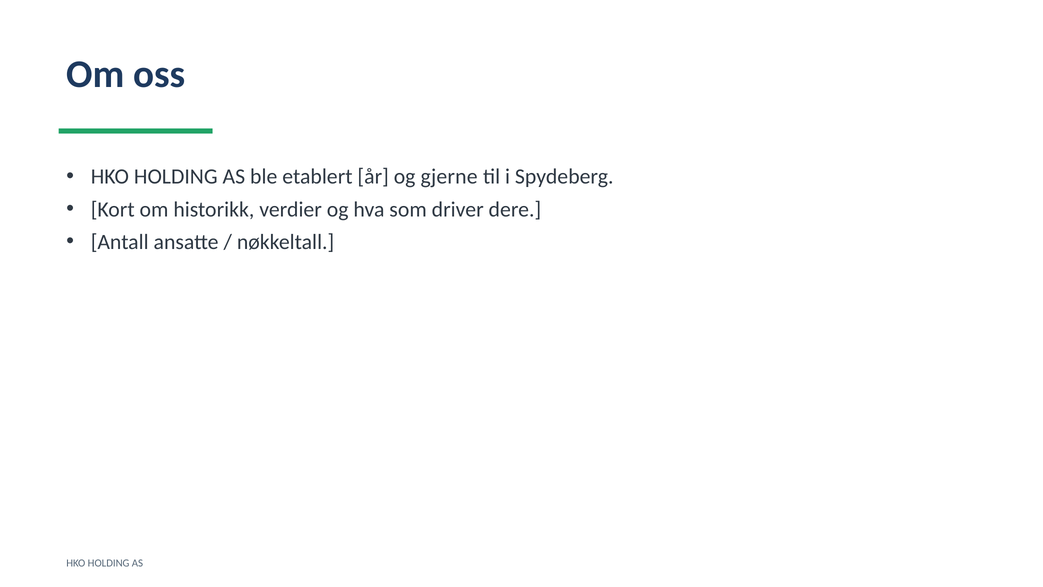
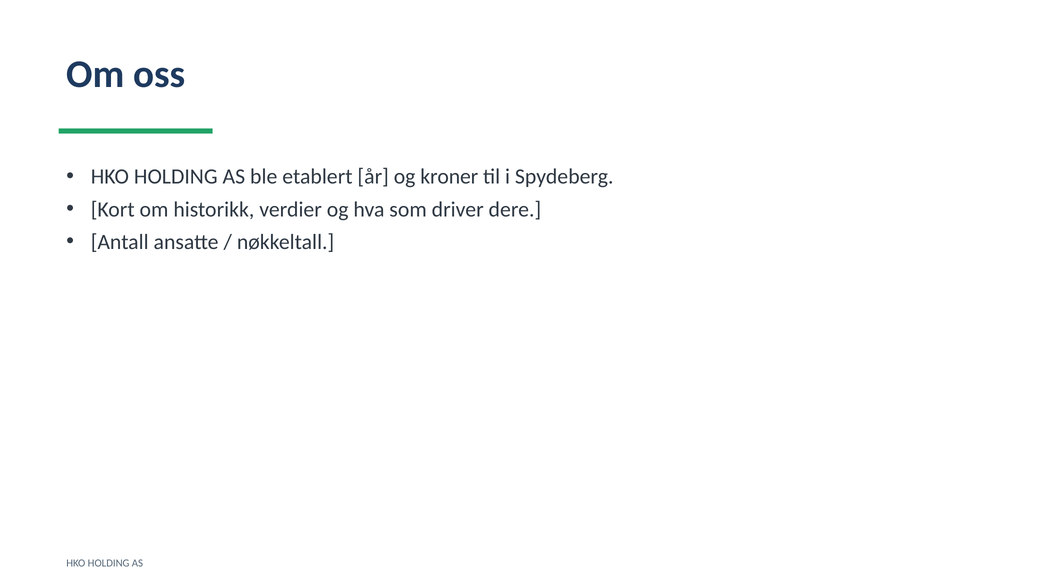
gjerne: gjerne -> kroner
